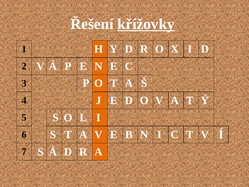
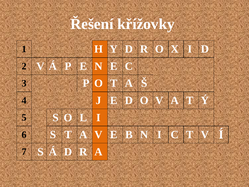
křížovky underline: present -> none
